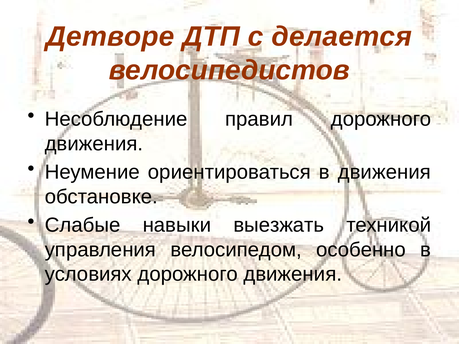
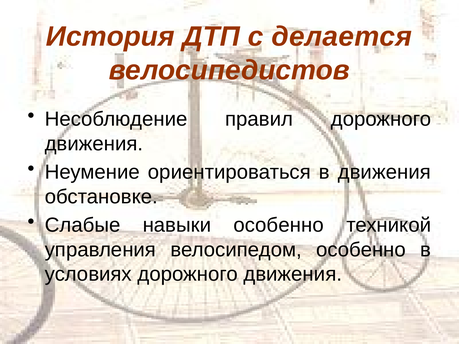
Детворе: Детворе -> История
навыки выезжать: выезжать -> особенно
